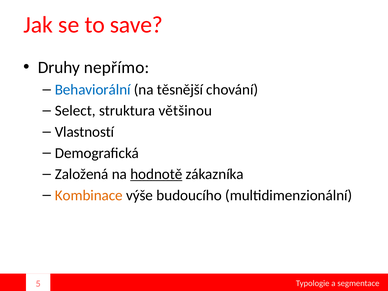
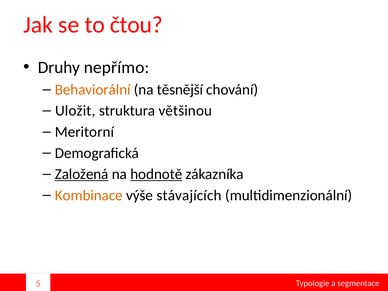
save: save -> čtou
Behaviorální colour: blue -> orange
Select: Select -> Uložit
Vlastností: Vlastností -> Meritorní
Založená underline: none -> present
budoucího: budoucího -> stávajících
